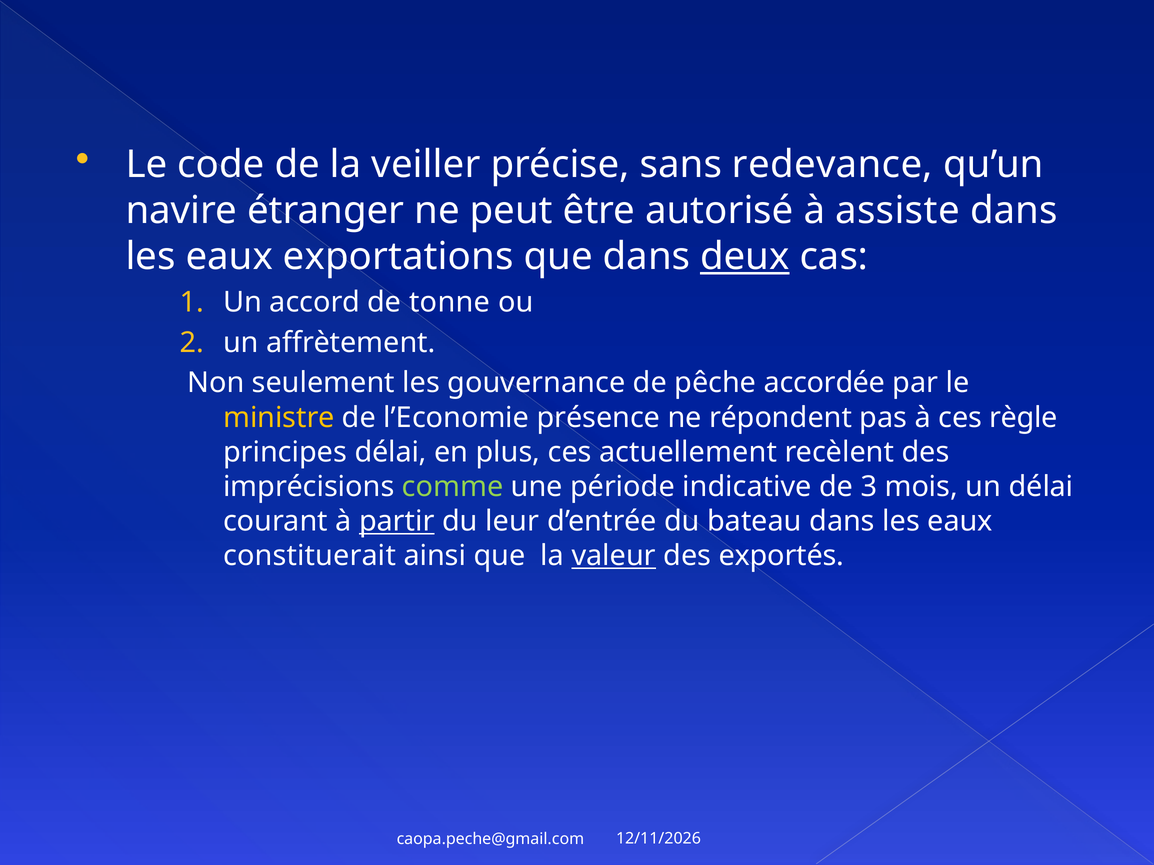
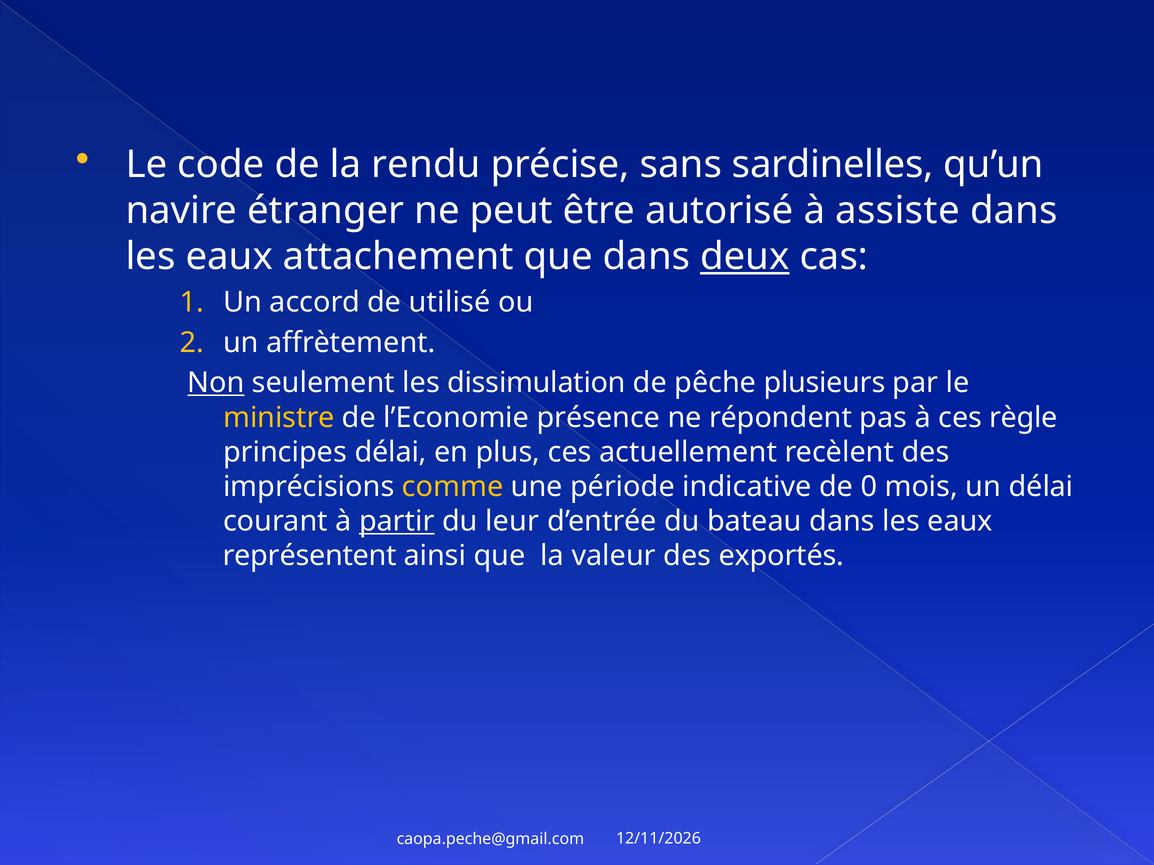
veiller: veiller -> rendu
redevance: redevance -> sardinelles
exportations: exportations -> attachement
tonne: tonne -> utilisé
Non underline: none -> present
gouvernance: gouvernance -> dissimulation
accordée: accordée -> plusieurs
comme colour: light green -> yellow
3: 3 -> 0
constituerait: constituerait -> représentent
valeur underline: present -> none
